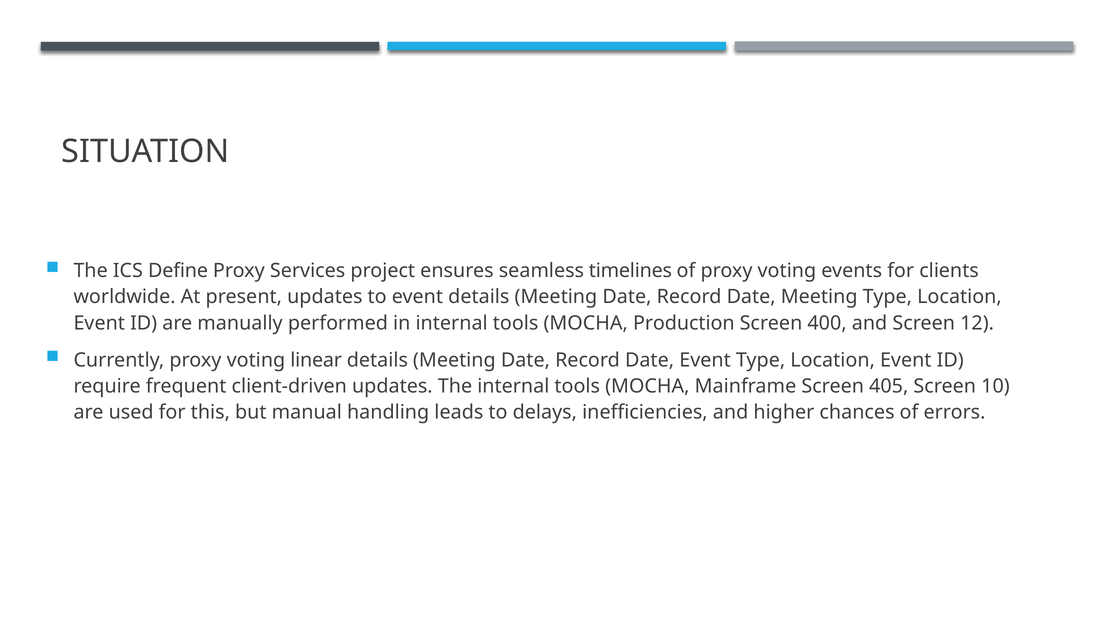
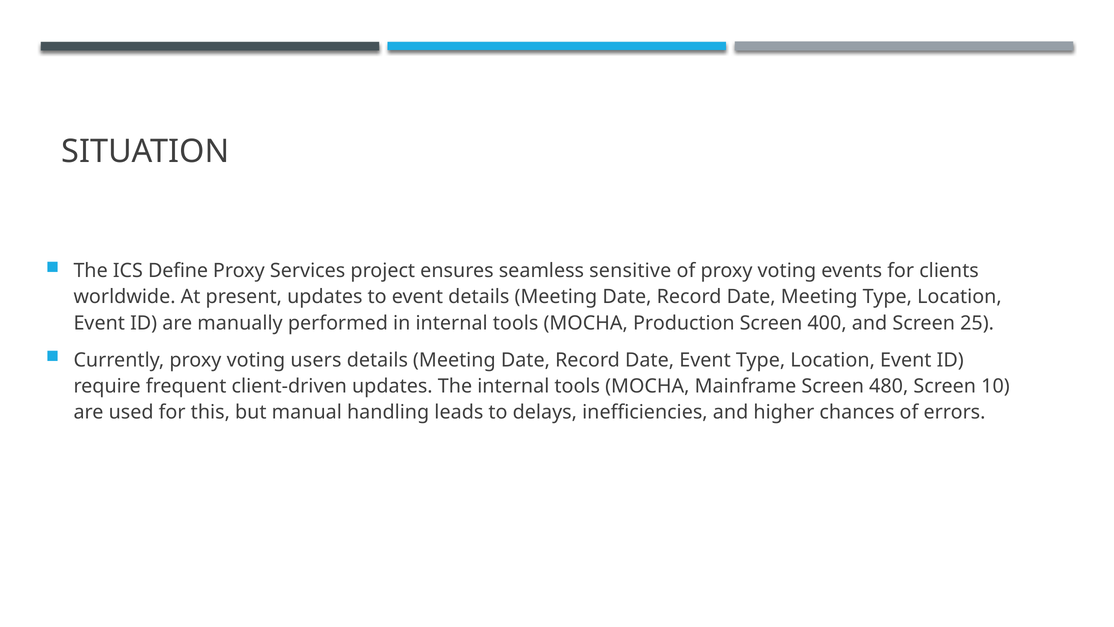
timelines: timelines -> sensitive
12: 12 -> 25
linear: linear -> users
405: 405 -> 480
